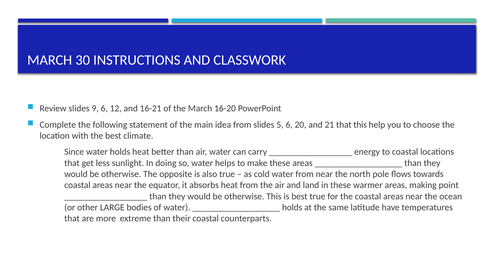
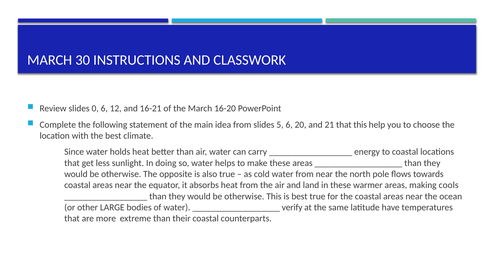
9: 9 -> 0
point: point -> cools
holds at (292, 207): holds -> verify
